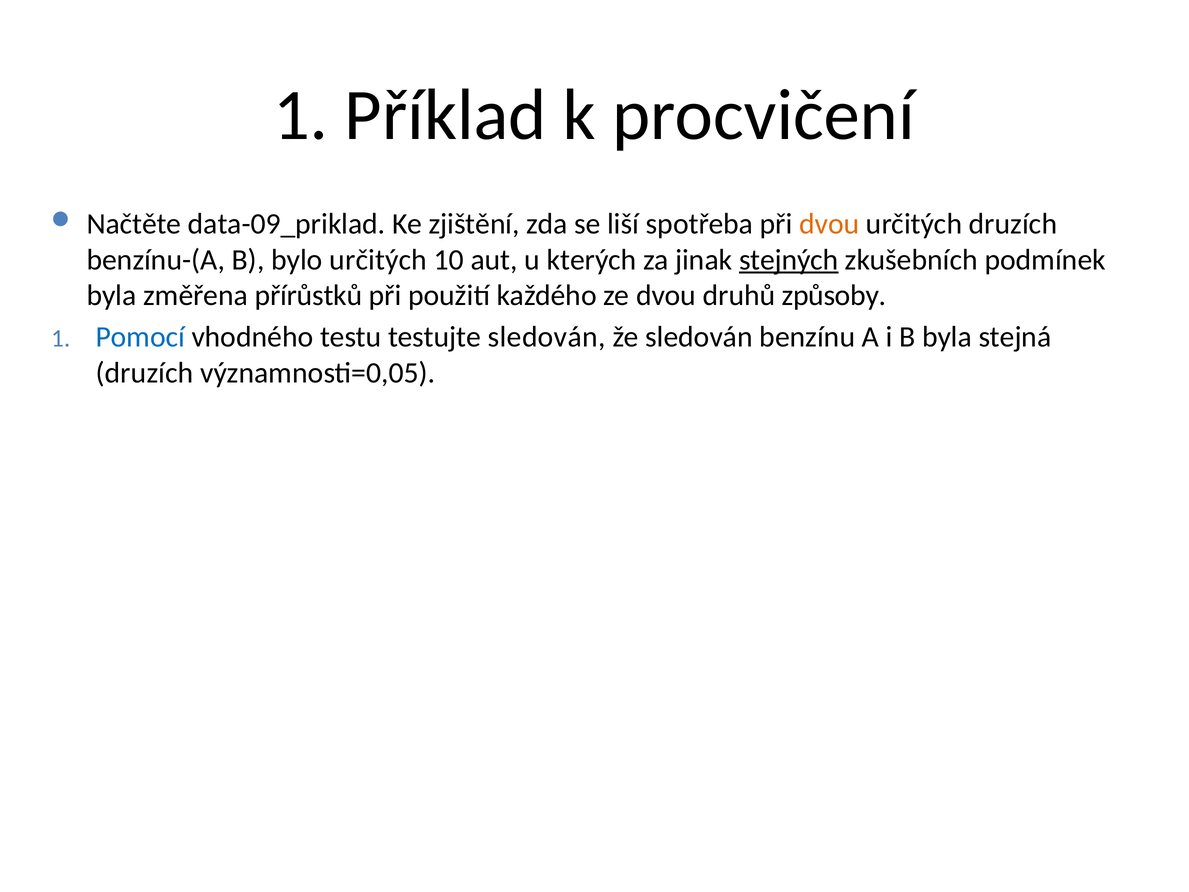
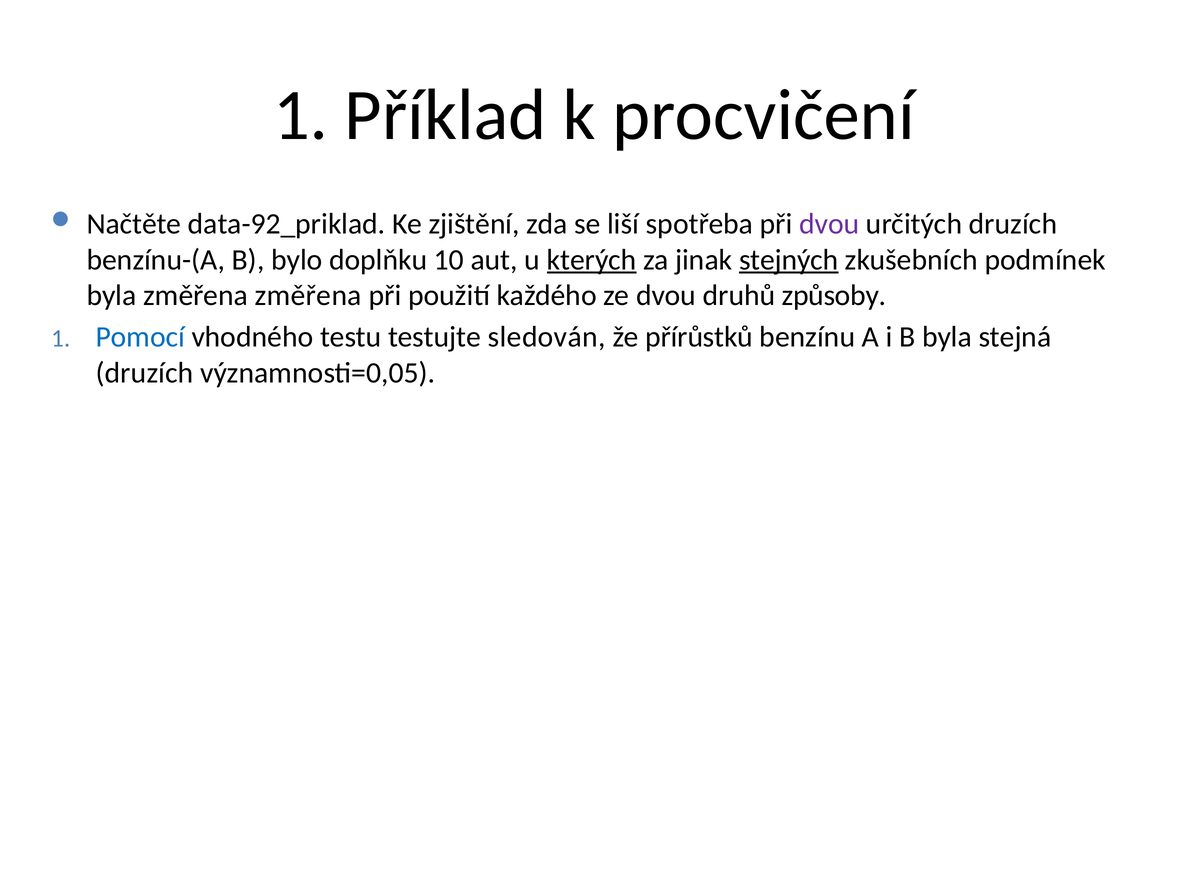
data-09_priklad: data-09_priklad -> data-92_priklad
dvou at (829, 224) colour: orange -> purple
bylo určitých: určitých -> doplňku
kterých underline: none -> present
změřena přírůstků: přírůstků -> změřena
že sledován: sledován -> přírůstků
